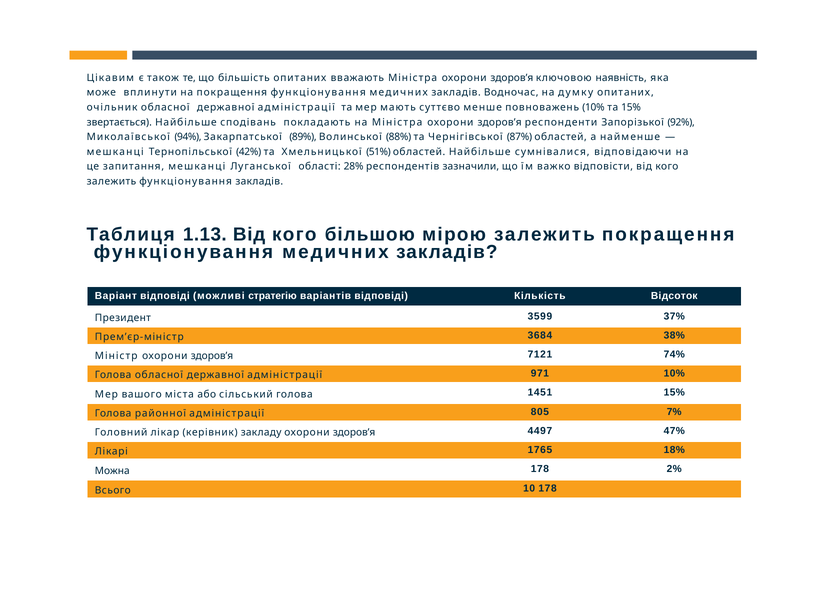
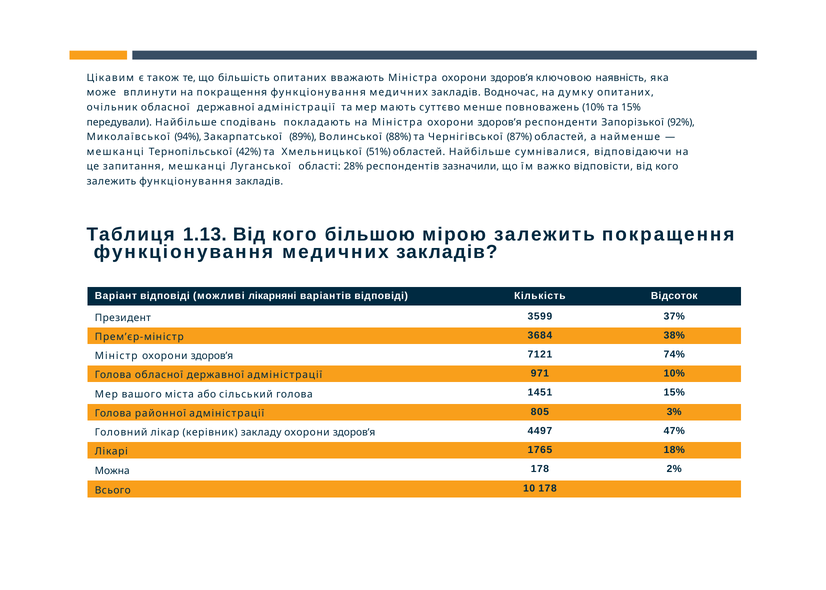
звертається: звертається -> передували
стратегію: стратегію -> лікарняні
7%: 7% -> 3%
